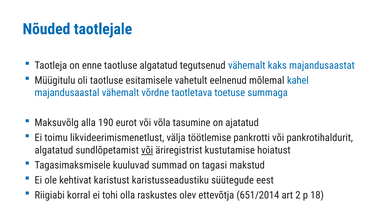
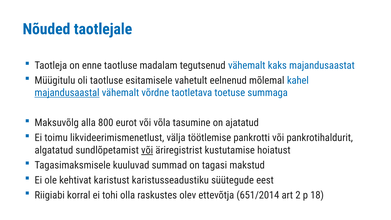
taotluse algatatud: algatatud -> madalam
majandusaastal underline: none -> present
190: 190 -> 800
